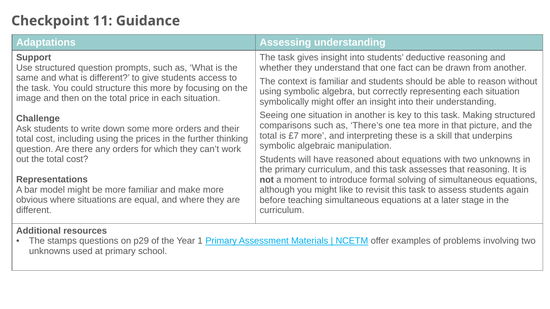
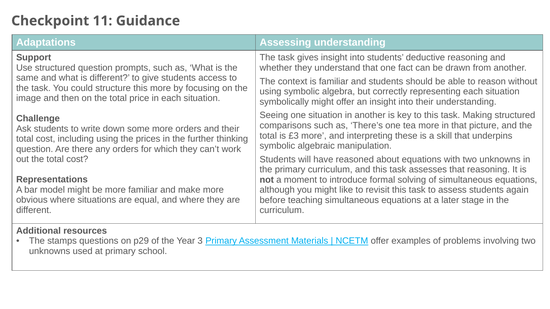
£7: £7 -> £3
1: 1 -> 3
